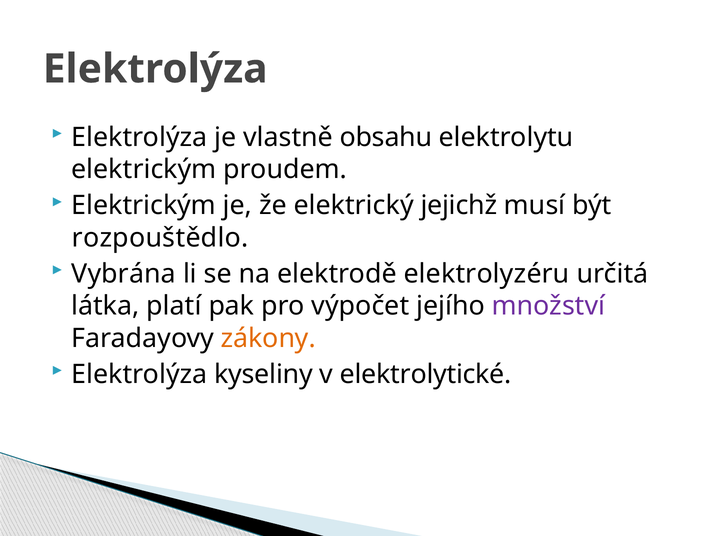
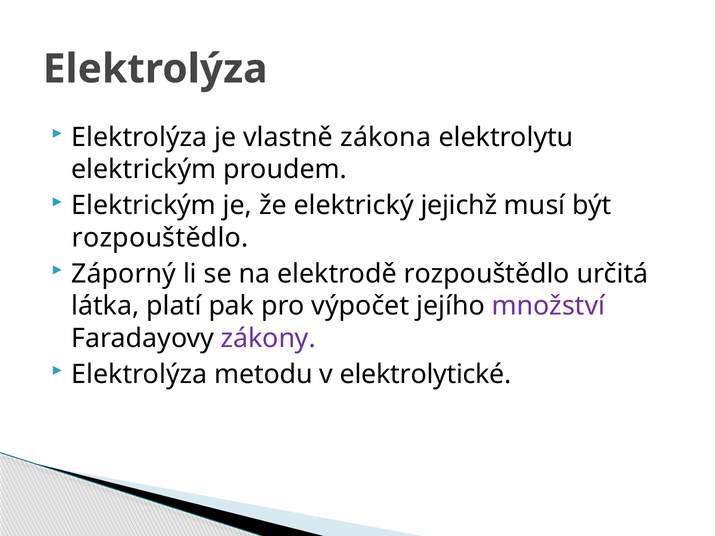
obsahu: obsahu -> zákona
Vybrána: Vybrána -> Záporný
elektrodě elektrolyzéru: elektrolyzéru -> rozpouštědlo
zákony colour: orange -> purple
kyseliny: kyseliny -> metodu
